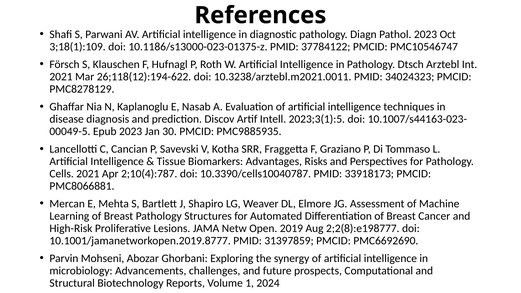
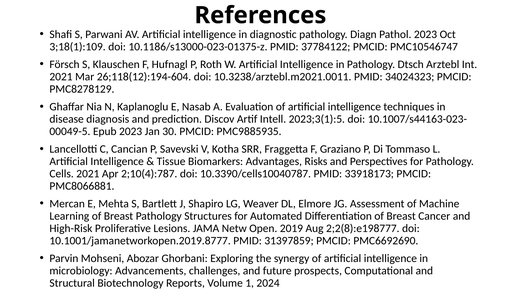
26;118(12):194-622: 26;118(12):194-622 -> 26;118(12):194-604
